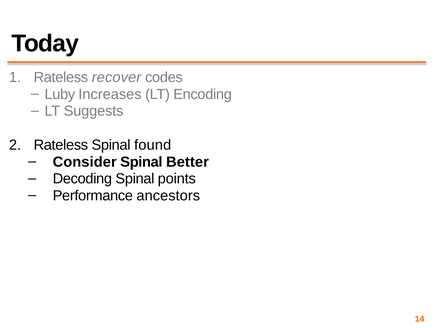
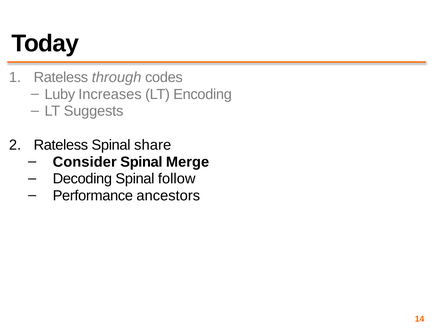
recover: recover -> through
found: found -> share
Better: Better -> Merge
points: points -> follow
